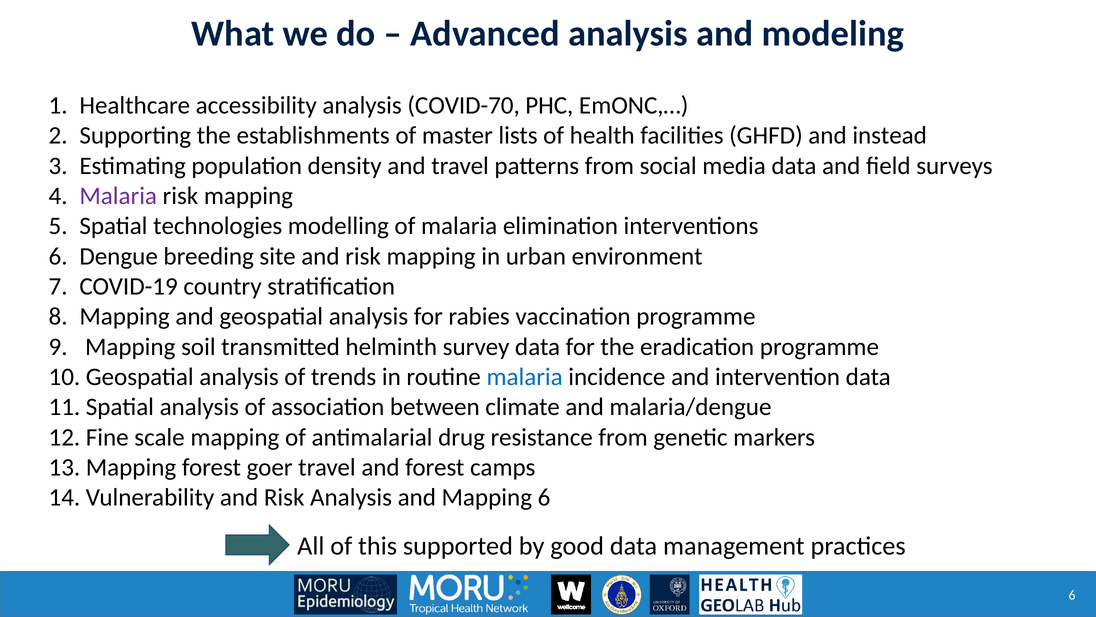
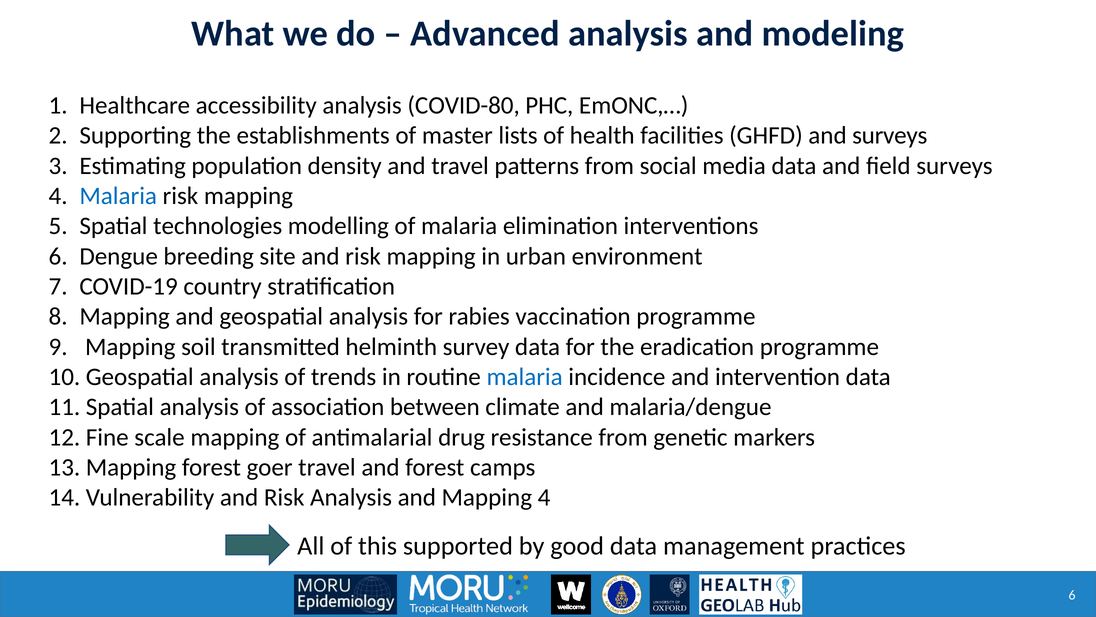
COVID-70: COVID-70 -> COVID-80
and instead: instead -> surveys
Malaria at (118, 196) colour: purple -> blue
Mapping 6: 6 -> 4
